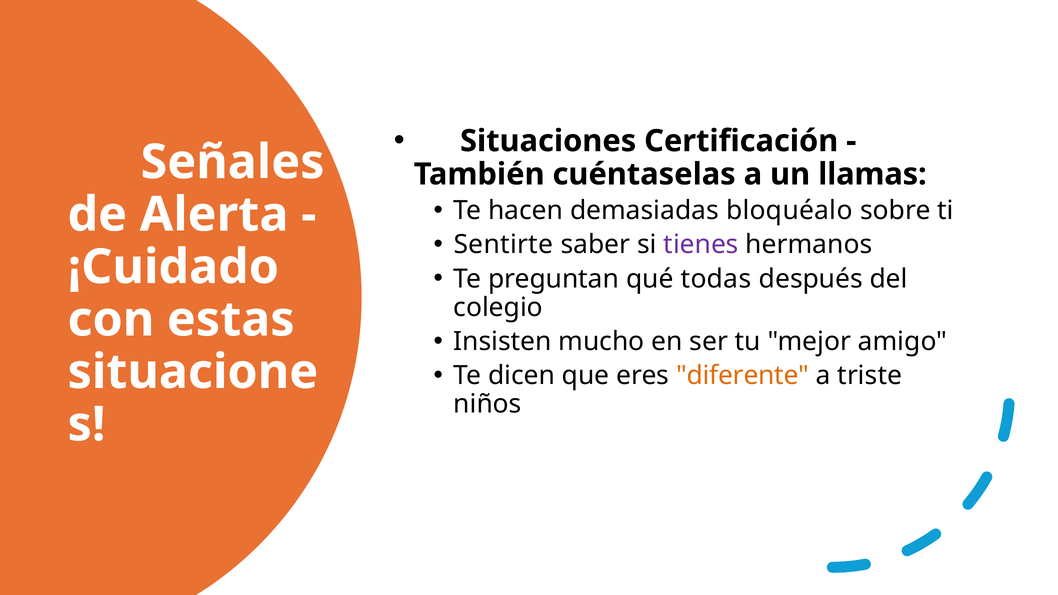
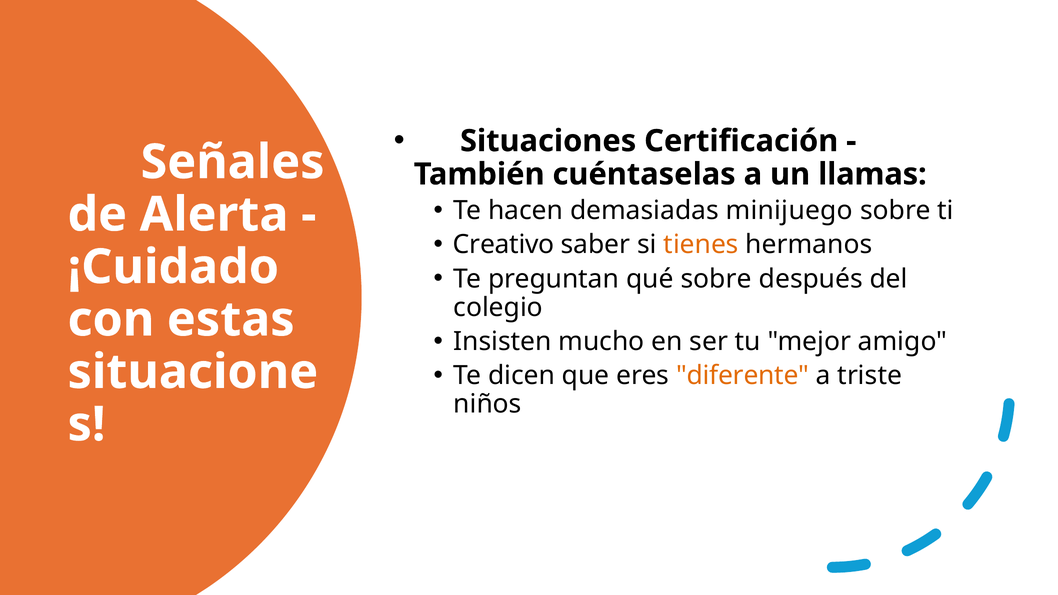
bloquéalo: bloquéalo -> minijuego
Sentirte: Sentirte -> Creativo
tienes colour: purple -> orange
qué todas: todas -> sobre
